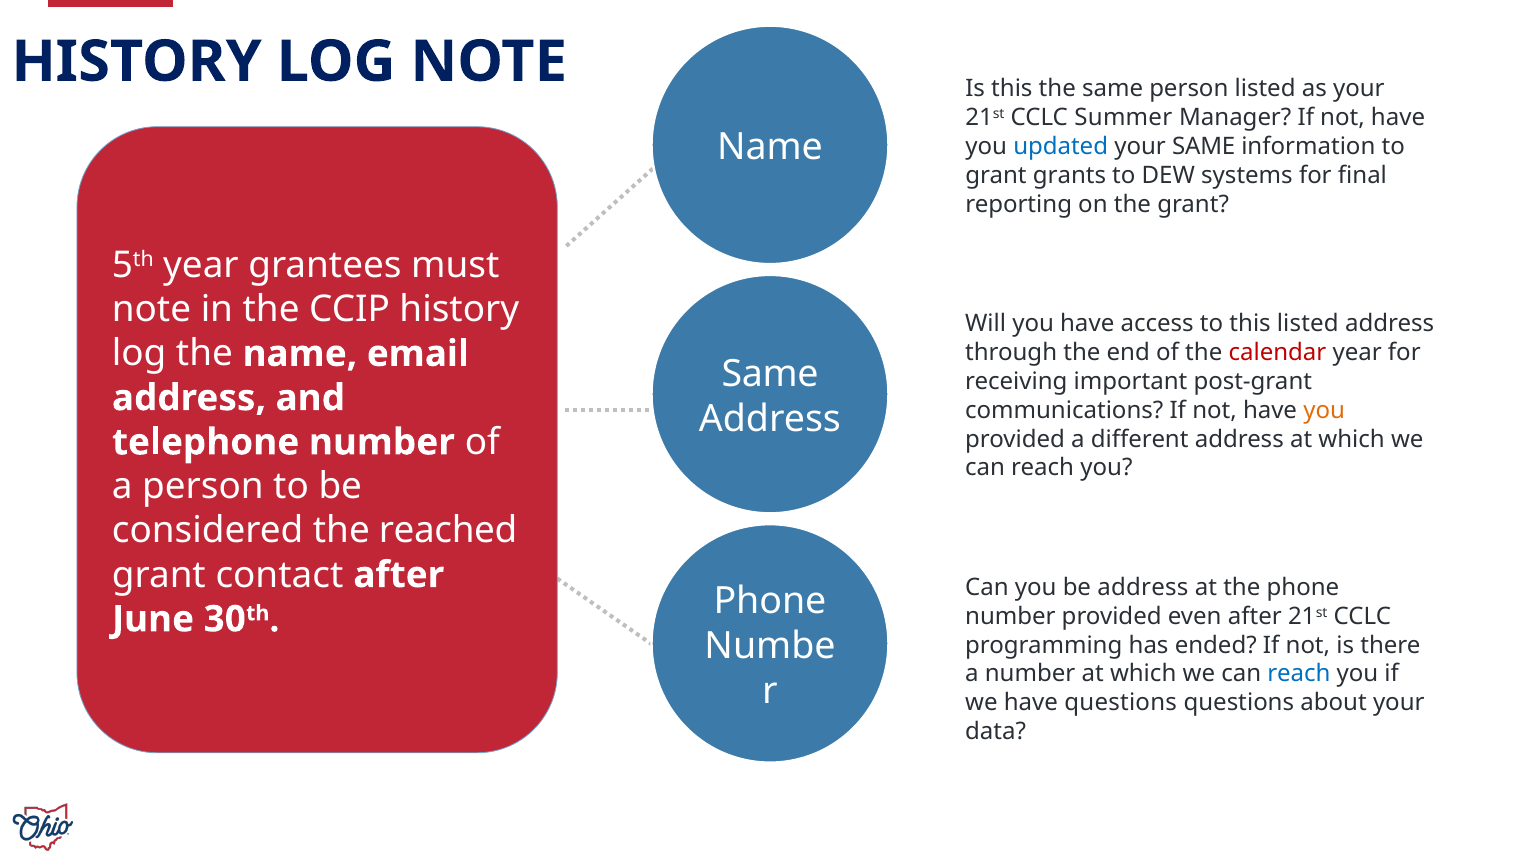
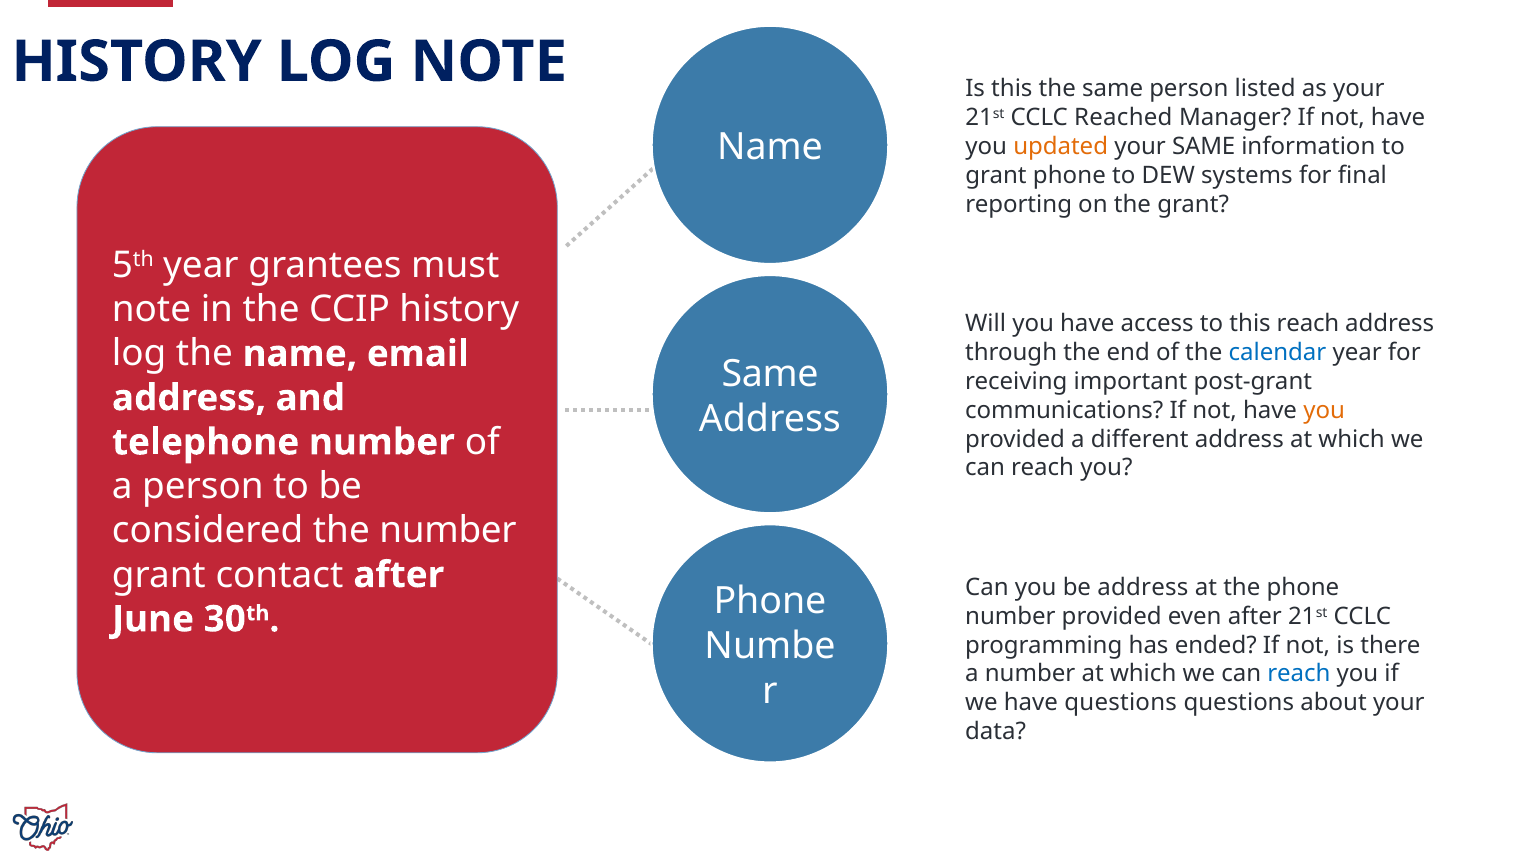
Summer: Summer -> Reached
updated colour: blue -> orange
grant grants: grants -> phone
this listed: listed -> reach
calendar colour: red -> blue
the reached: reached -> number
